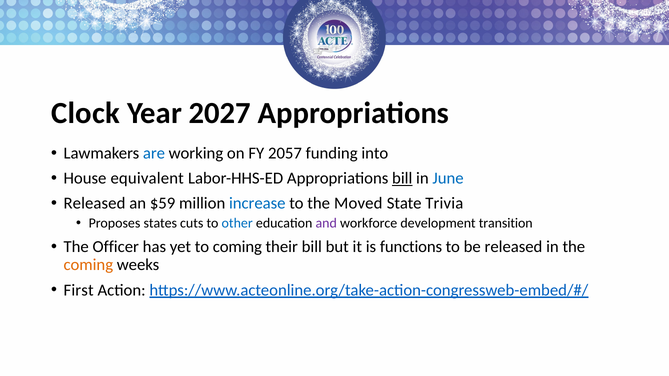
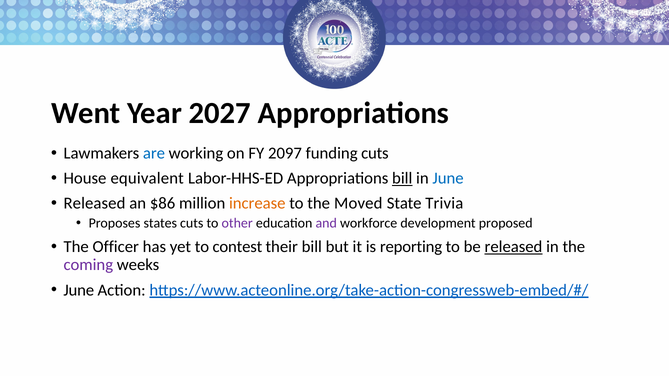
Clock: Clock -> Went
2057: 2057 -> 2097
funding into: into -> cuts
$59: $59 -> $86
increase colour: blue -> orange
other colour: blue -> purple
transition: transition -> proposed
to coming: coming -> contest
functions: functions -> reporting
released at (514, 247) underline: none -> present
coming at (88, 265) colour: orange -> purple
First at (79, 290): First -> June
